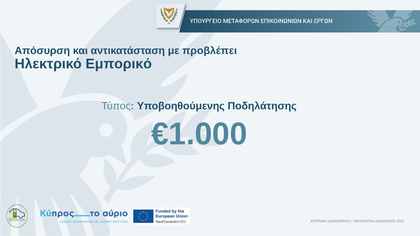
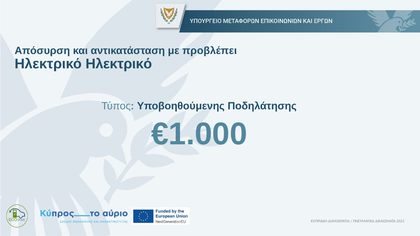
Ηλεκτρικό Εμπορικό: Εμπορικό -> Ηλεκτρικό
